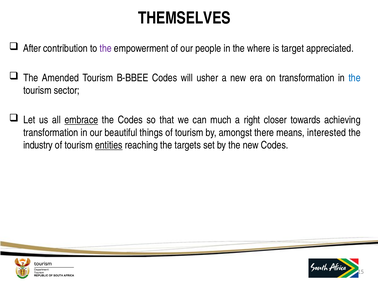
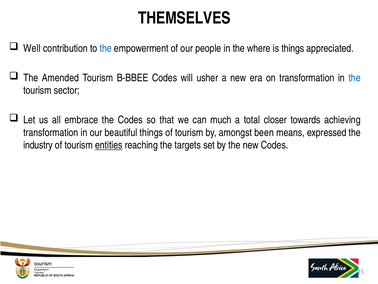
After: After -> Well
the at (106, 48) colour: purple -> blue
is target: target -> things
embrace underline: present -> none
right: right -> total
there: there -> been
interested: interested -> expressed
